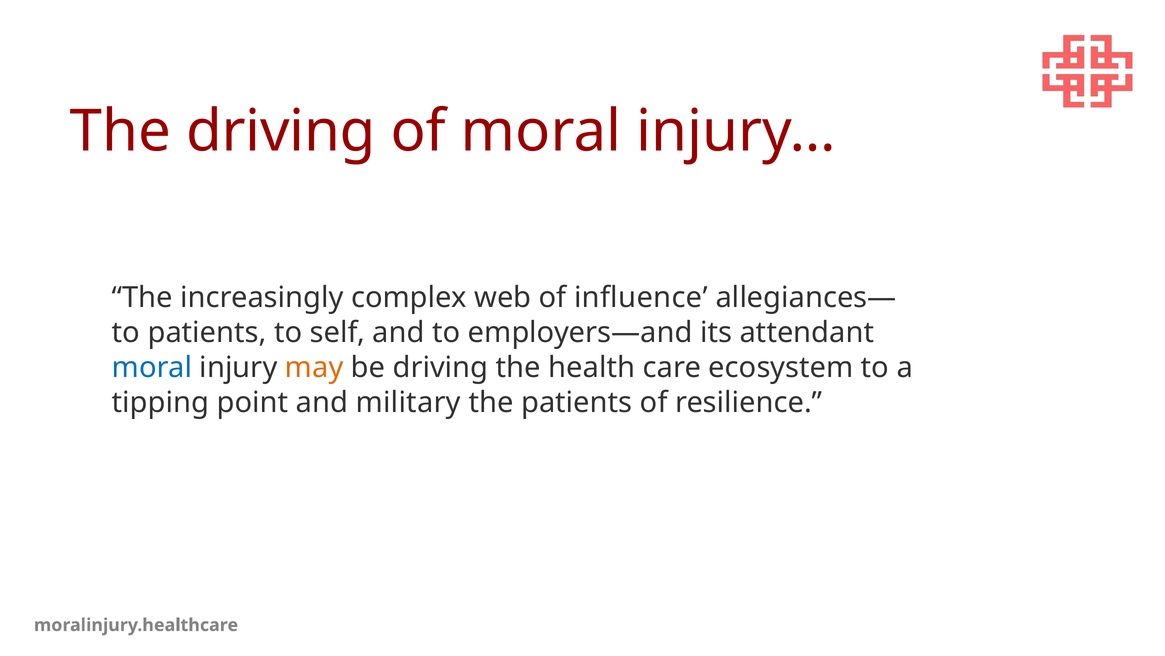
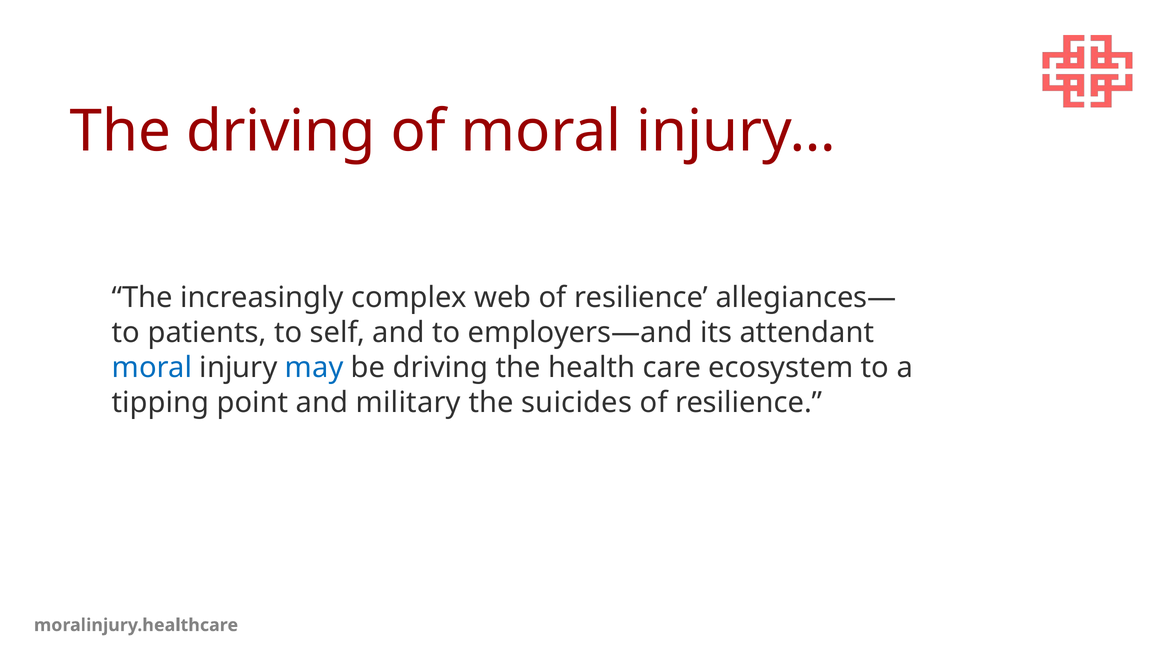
web of influence: influence -> resilience
may colour: orange -> blue
the patients: patients -> suicides
